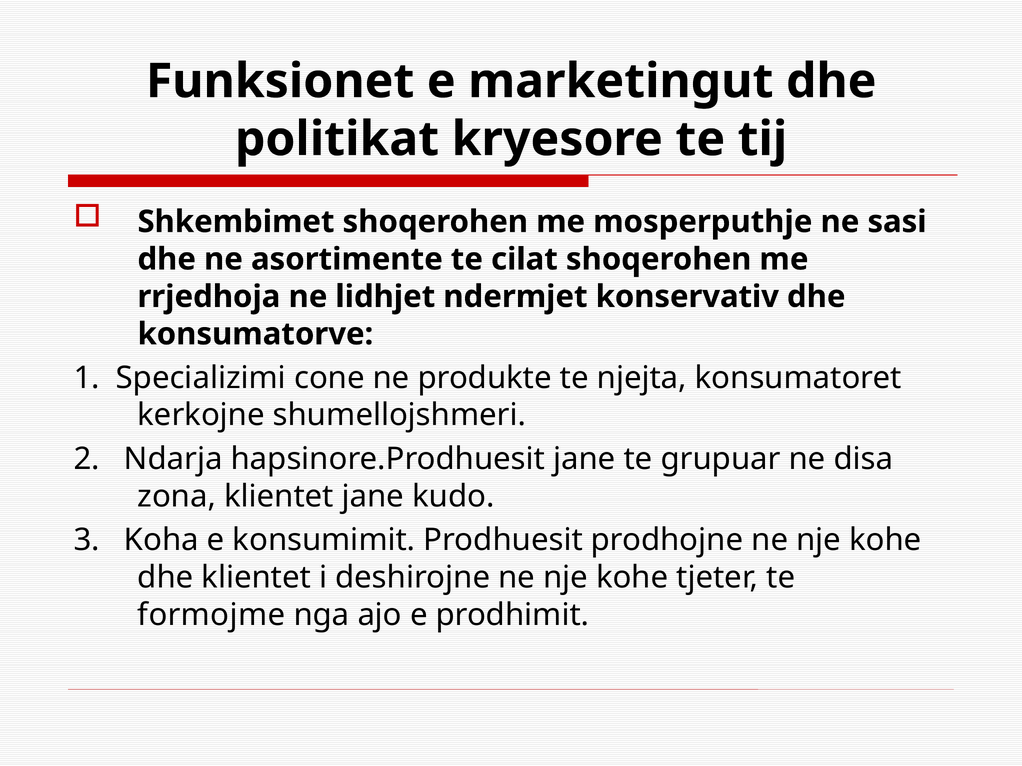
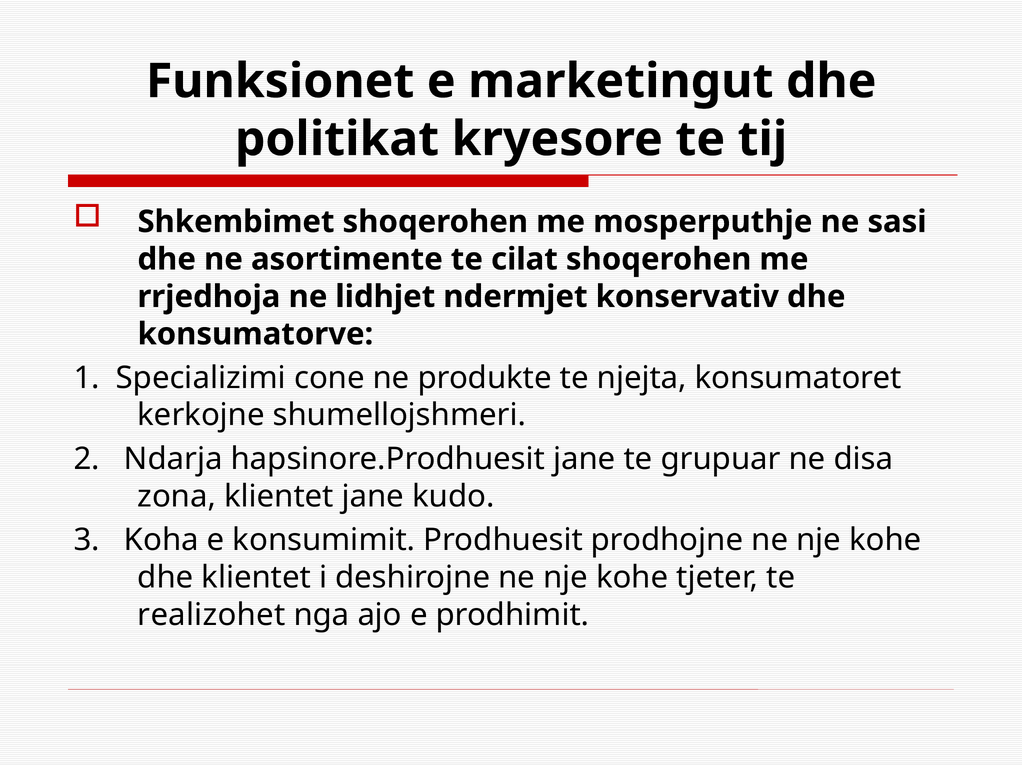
formojme: formojme -> realizohet
